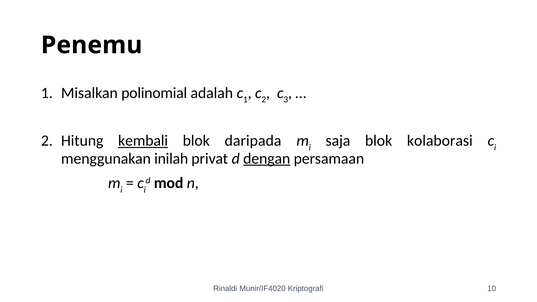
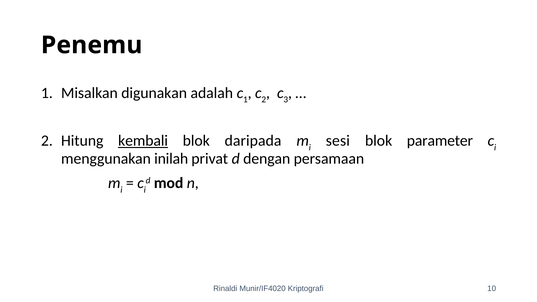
polinomial: polinomial -> digunakan
saja: saja -> sesi
kolaborasi: kolaborasi -> parameter
dengan underline: present -> none
